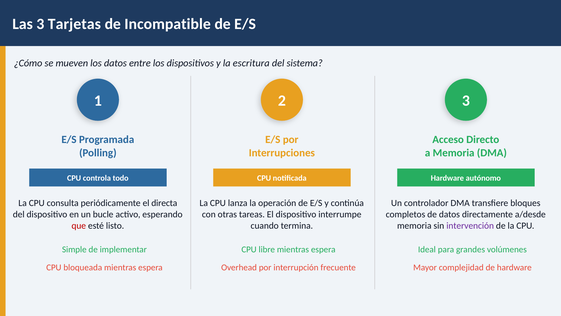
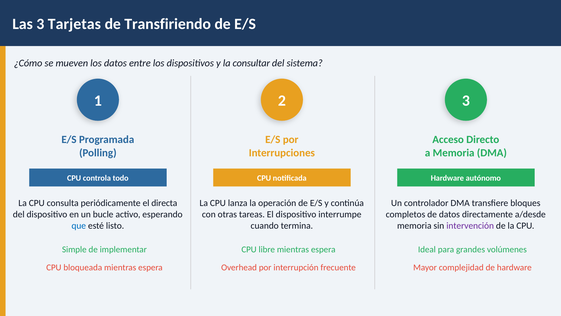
Incompatible: Incompatible -> Transfiriendo
escritura: escritura -> consultar
que colour: red -> blue
